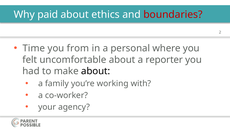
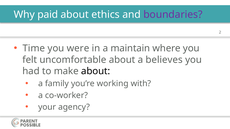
boundaries colour: red -> purple
from: from -> were
personal: personal -> maintain
reporter: reporter -> believes
